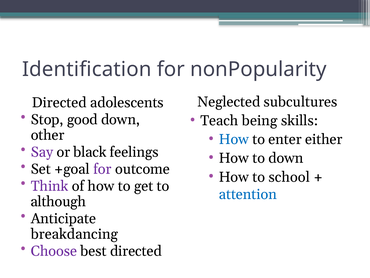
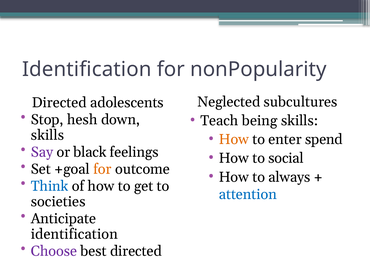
good: good -> hesh
other at (48, 135): other -> skills
How at (234, 139) colour: blue -> orange
either: either -> spend
to down: down -> social
for at (102, 169) colour: purple -> orange
school: school -> always
Think colour: purple -> blue
although: although -> societies
breakdancing at (74, 234): breakdancing -> identification
